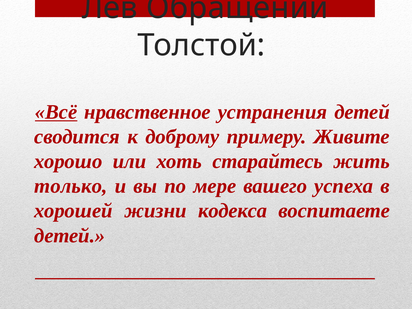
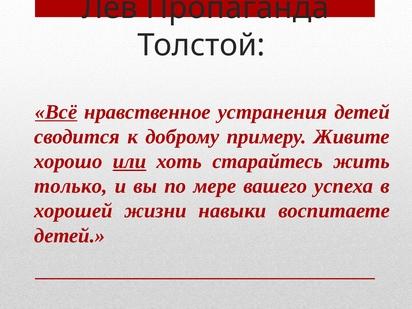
Обращений: Обращений -> Пропаганда
или underline: none -> present
кодекса: кодекса -> навыки
